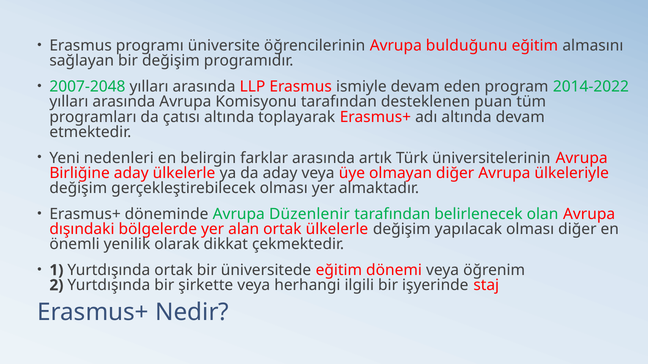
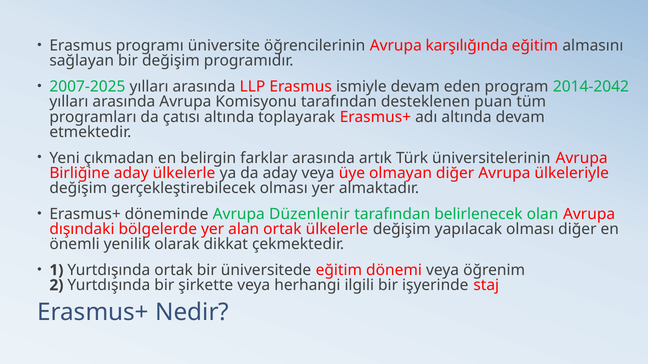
bulduğunu: bulduğunu -> karşılığında
2007-2048: 2007-2048 -> 2007-2025
2014-2022: 2014-2022 -> 2014-2042
nedenleri: nedenleri -> çıkmadan
